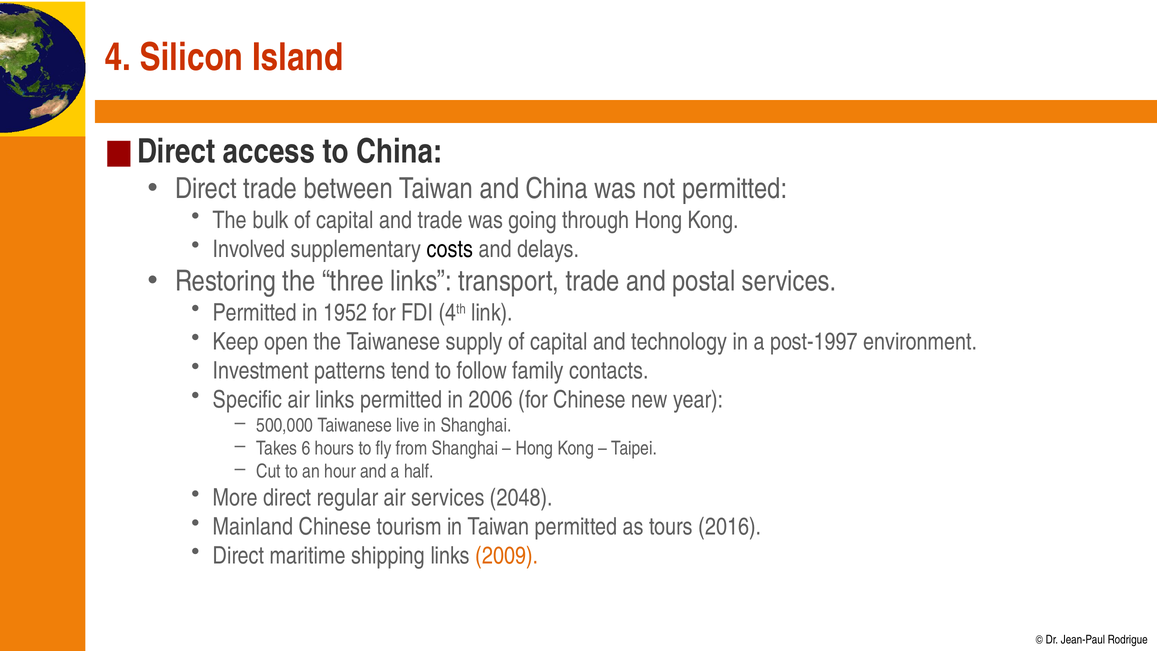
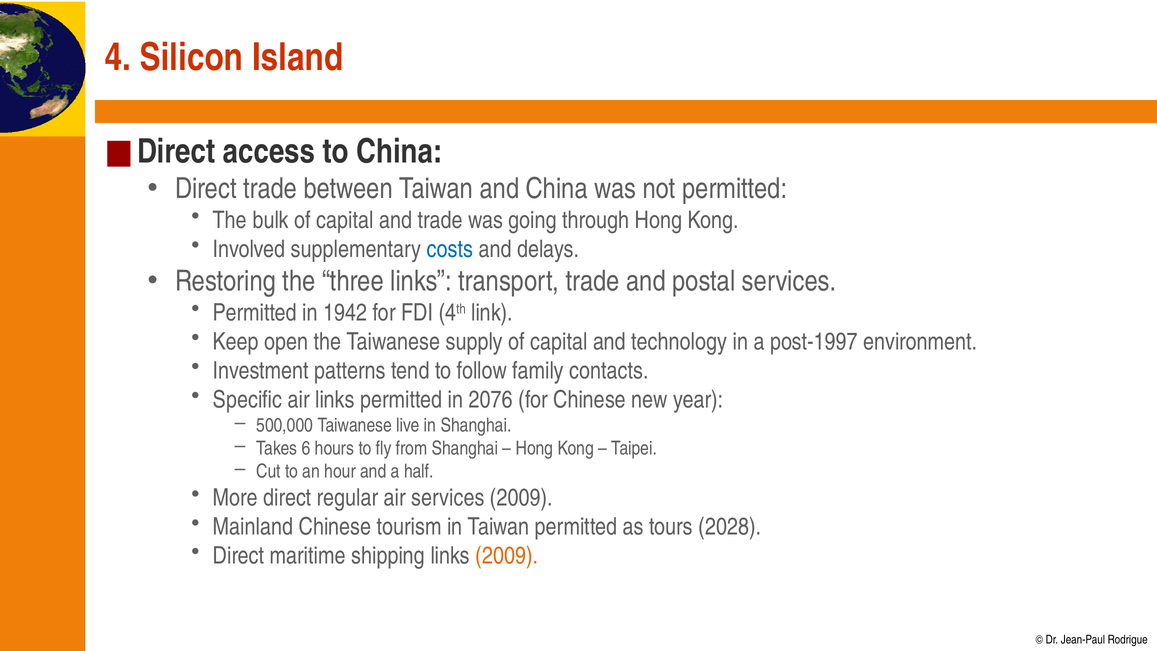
costs colour: black -> blue
1952: 1952 -> 1942
2006: 2006 -> 2076
services 2048: 2048 -> 2009
2016: 2016 -> 2028
